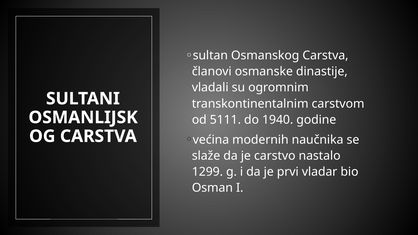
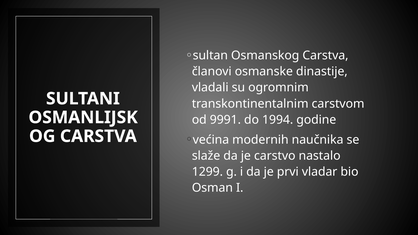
5111: 5111 -> 9991
1940: 1940 -> 1994
